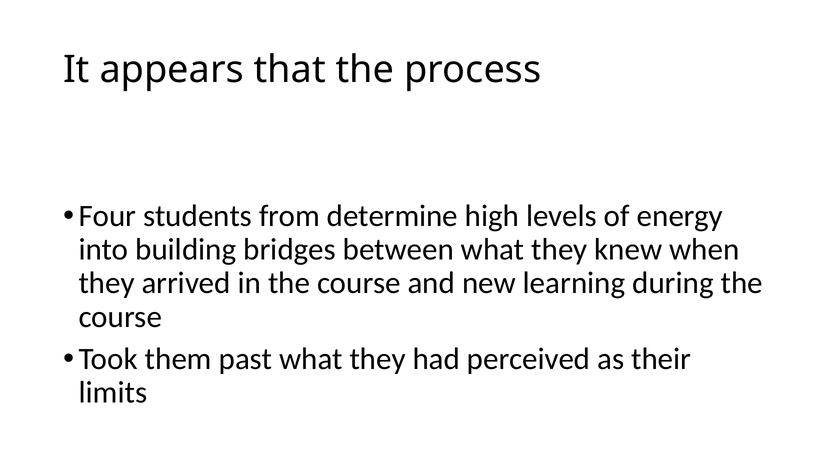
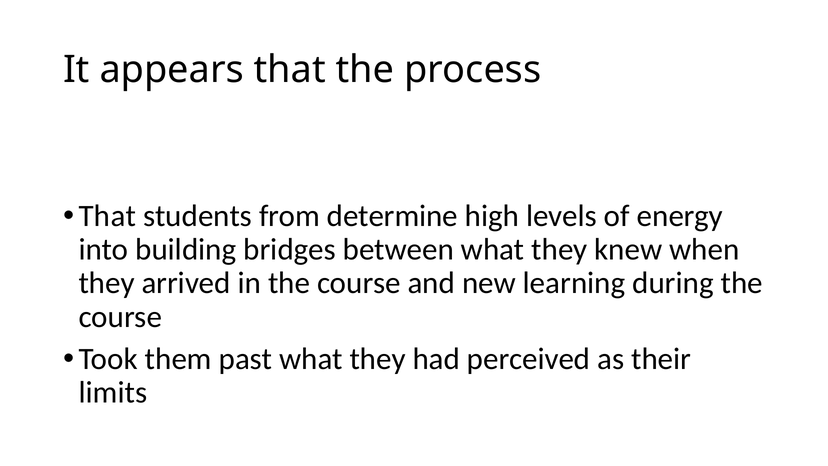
Four at (107, 216): Four -> That
